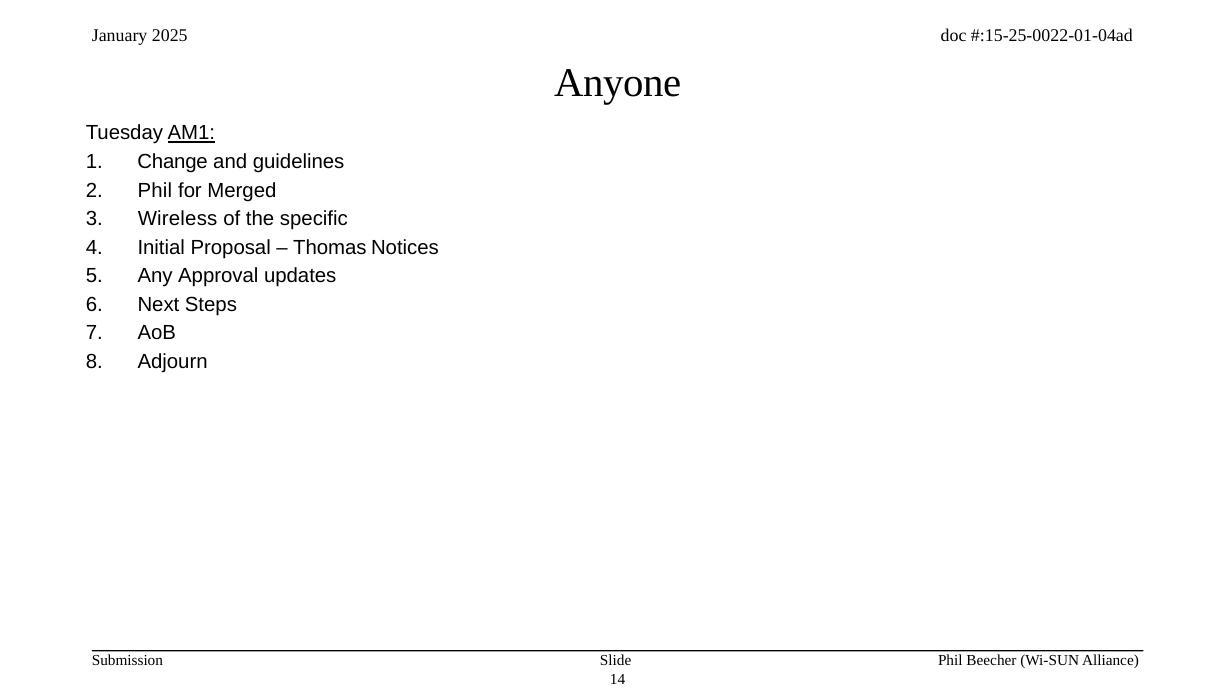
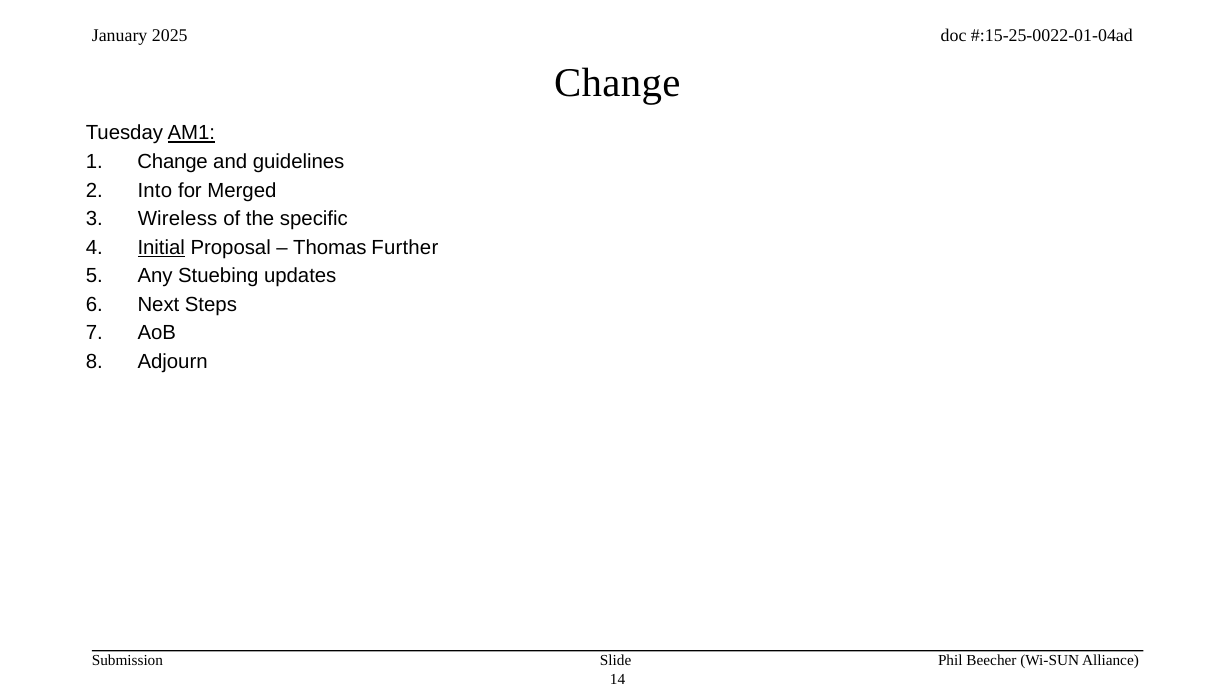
Anyone at (618, 83): Anyone -> Change
Phil at (155, 190): Phil -> Into
Initial underline: none -> present
Notices: Notices -> Further
Approval: Approval -> Stuebing
